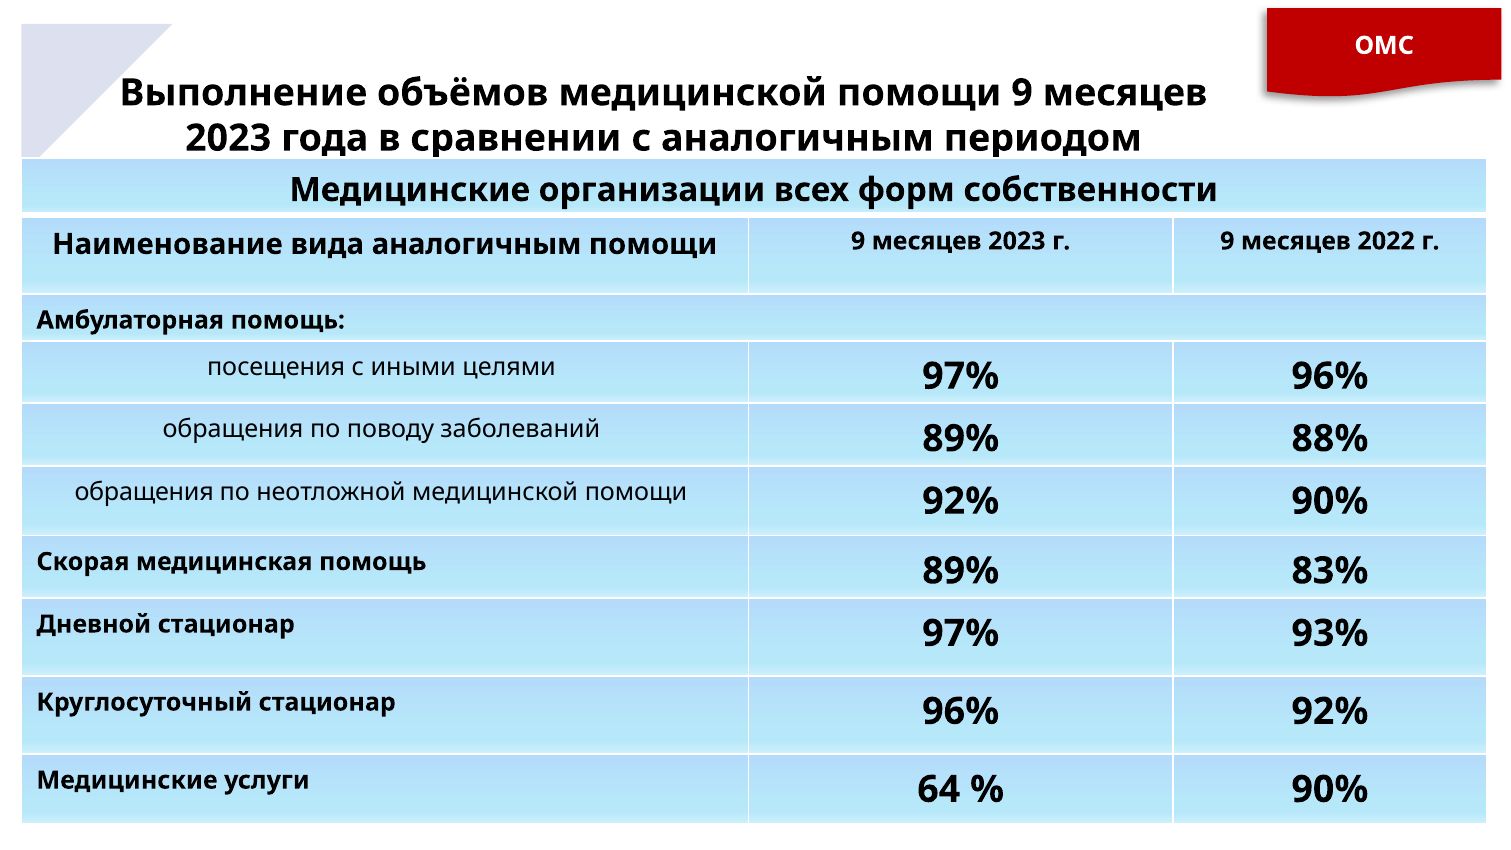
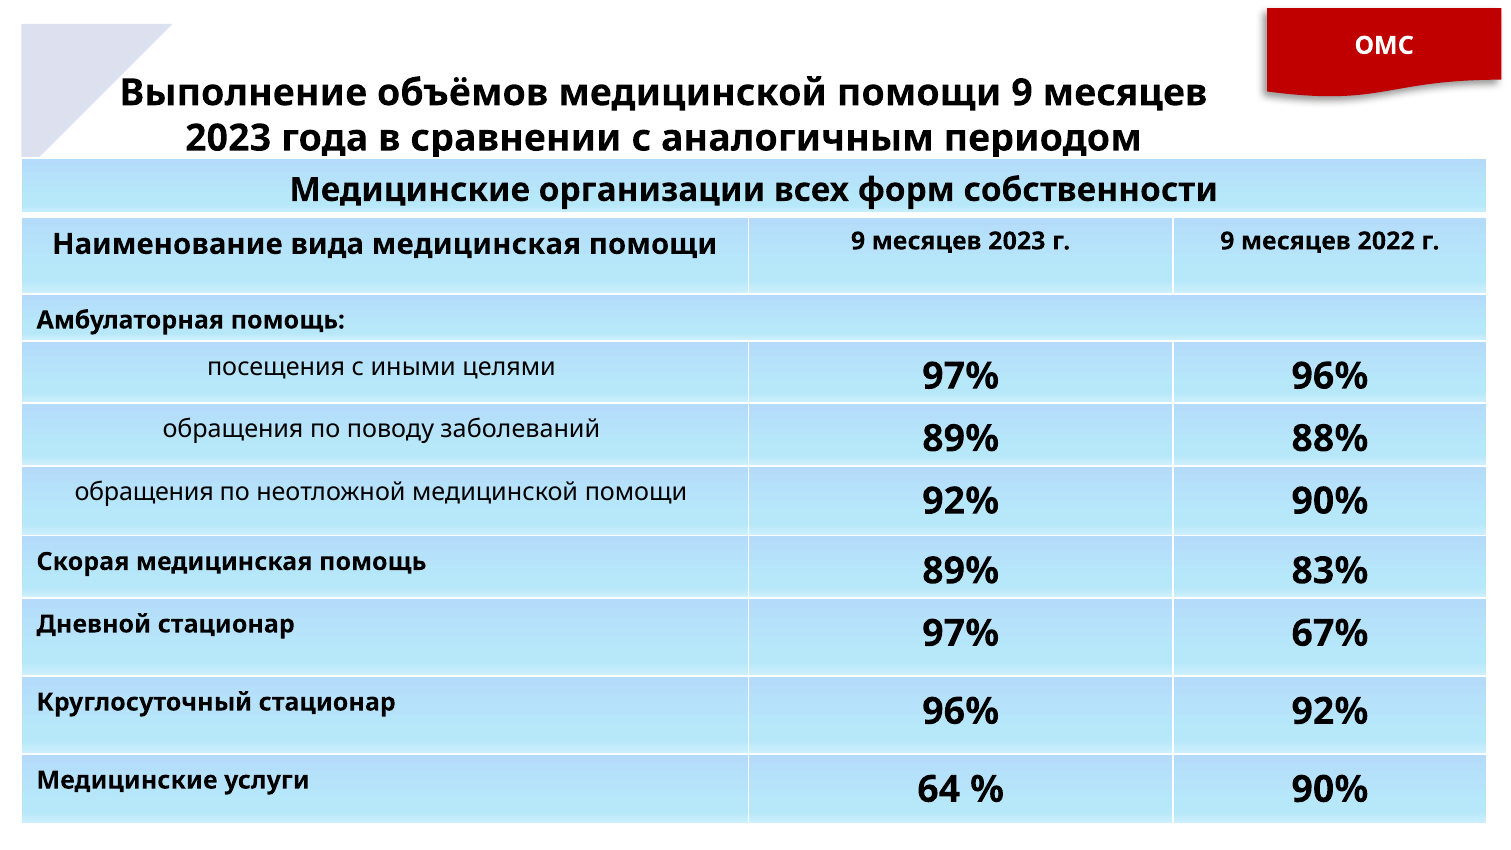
вида аналогичным: аналогичным -> медицинская
93%: 93% -> 67%
